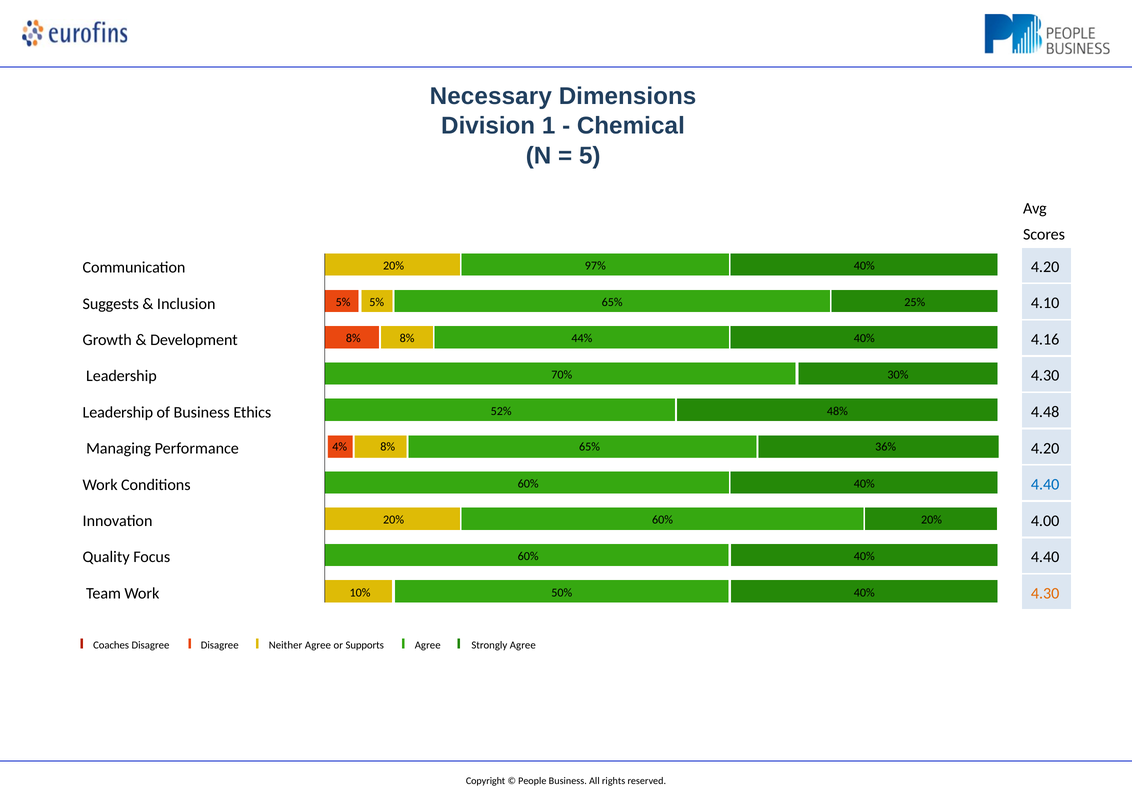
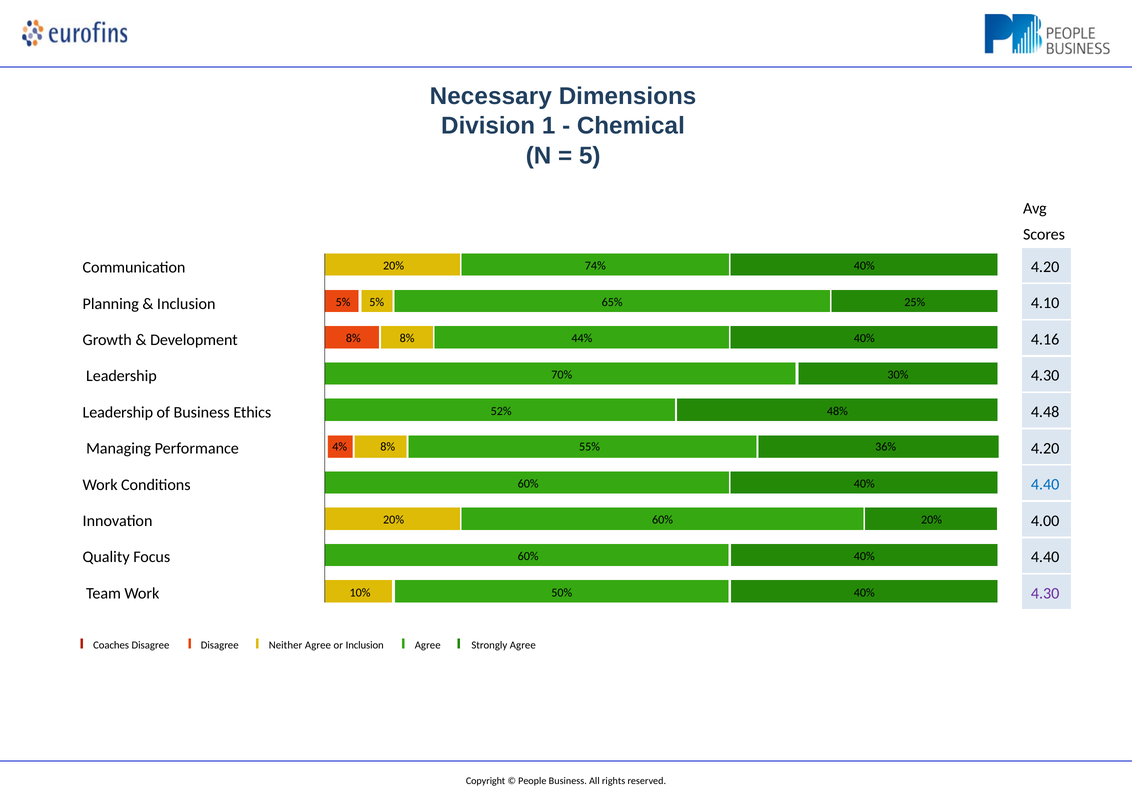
97%: 97% -> 74%
Suggests: Suggests -> Planning
8% 65%: 65% -> 55%
4.30 at (1045, 593) colour: orange -> purple
or Supports: Supports -> Inclusion
